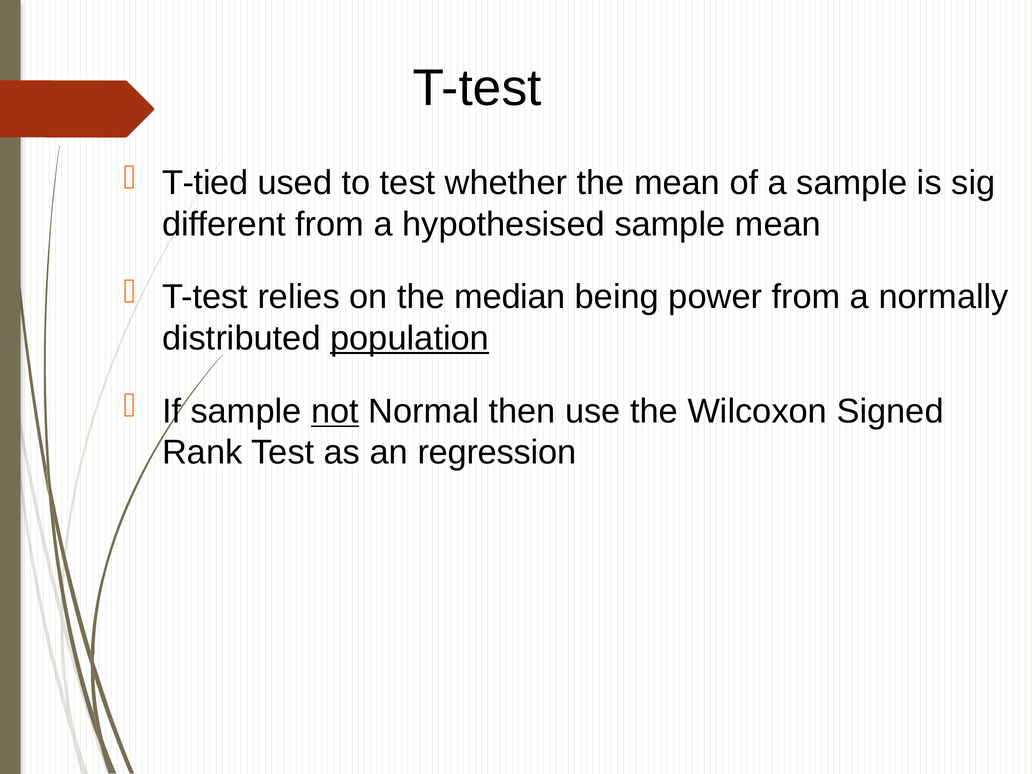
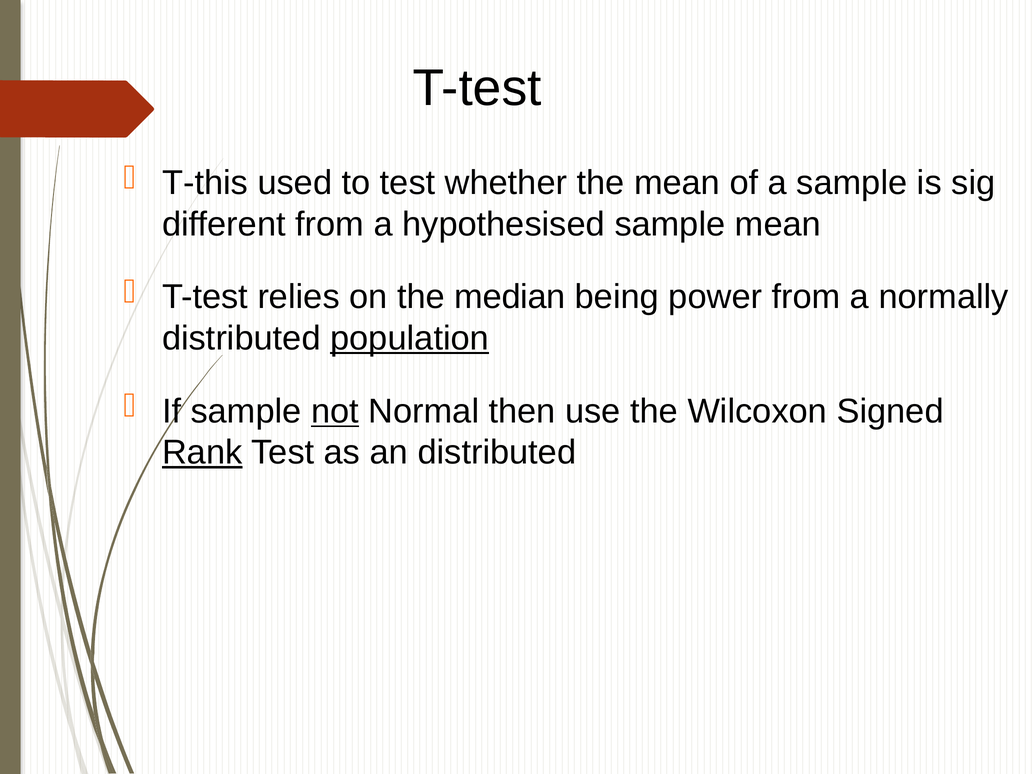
T-tied: T-tied -> T-this
Rank underline: none -> present
an regression: regression -> distributed
